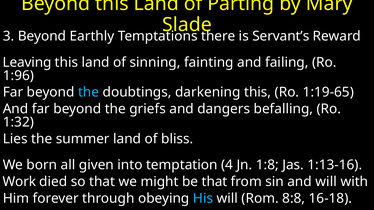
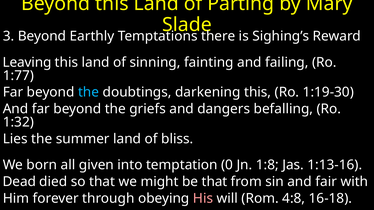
Servant’s: Servant’s -> Sighing’s
1:96: 1:96 -> 1:77
1:19-65: 1:19-65 -> 1:19-30
4: 4 -> 0
Work: Work -> Dead
and will: will -> fair
His colour: light blue -> pink
8:8: 8:8 -> 4:8
